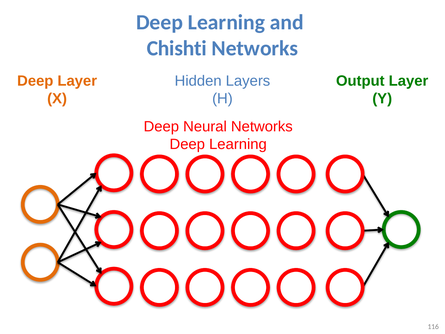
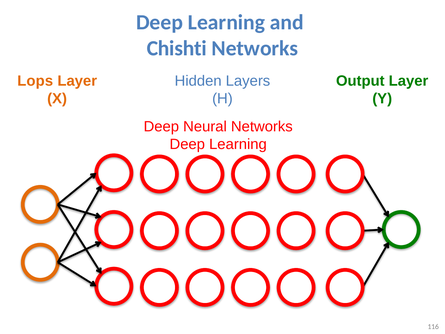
Deep at (35, 81): Deep -> Lops
